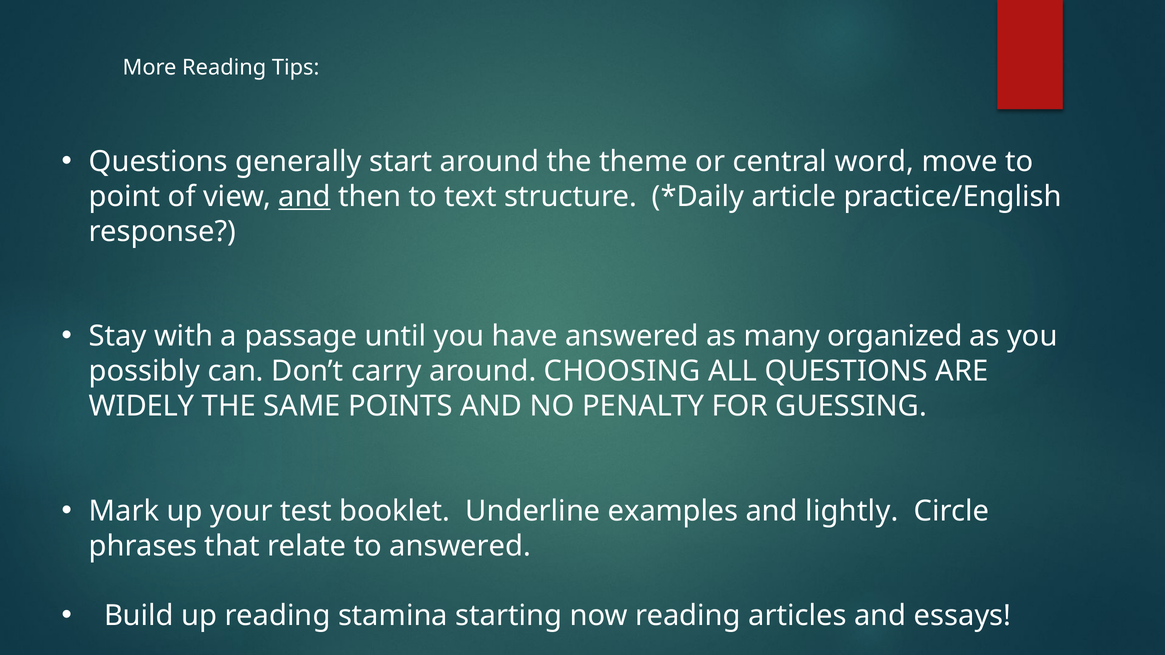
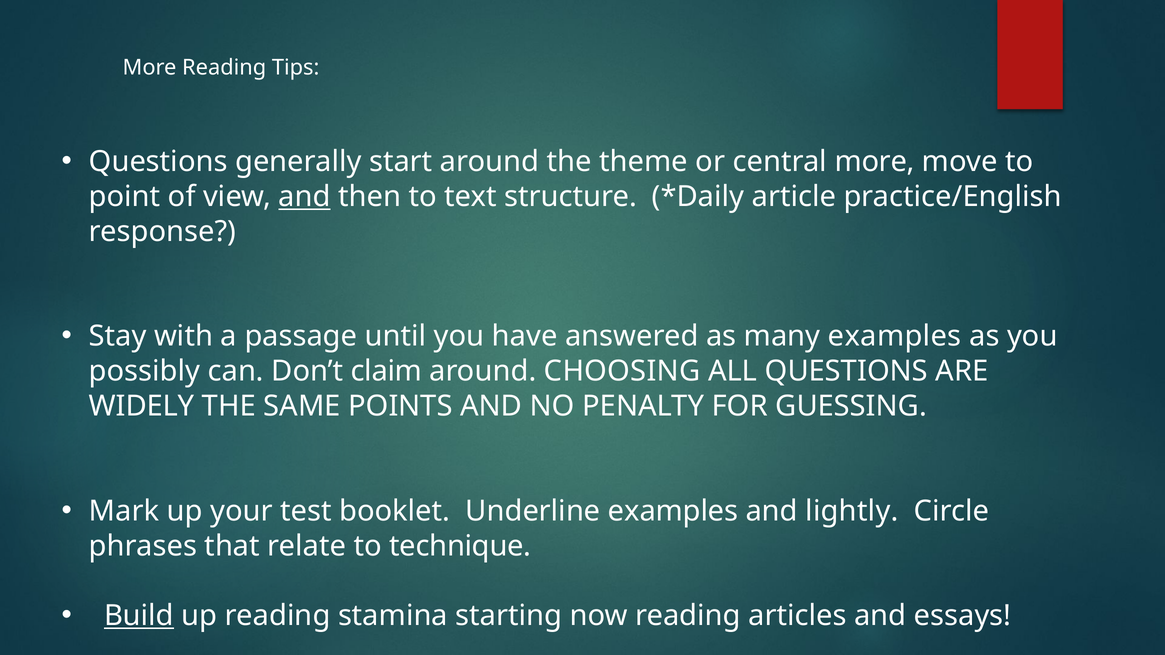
central word: word -> more
many organized: organized -> examples
carry: carry -> claim
to answered: answered -> technique
Build underline: none -> present
